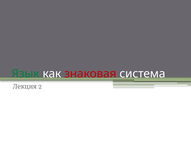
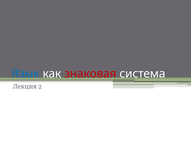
Язык colour: green -> blue
